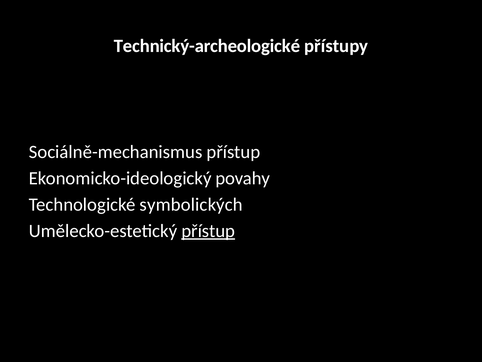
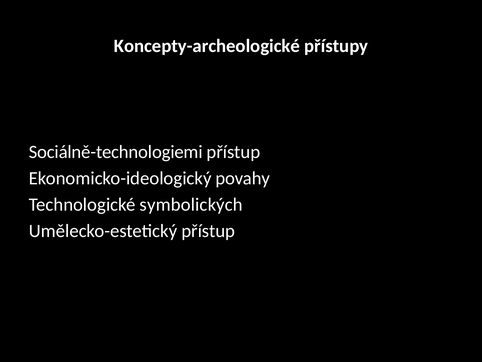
Technický-archeologické: Technický-archeologické -> Koncepty-archeologické
Sociálně-mechanismus: Sociálně-mechanismus -> Sociálně-technologiemi
přístup at (208, 231) underline: present -> none
